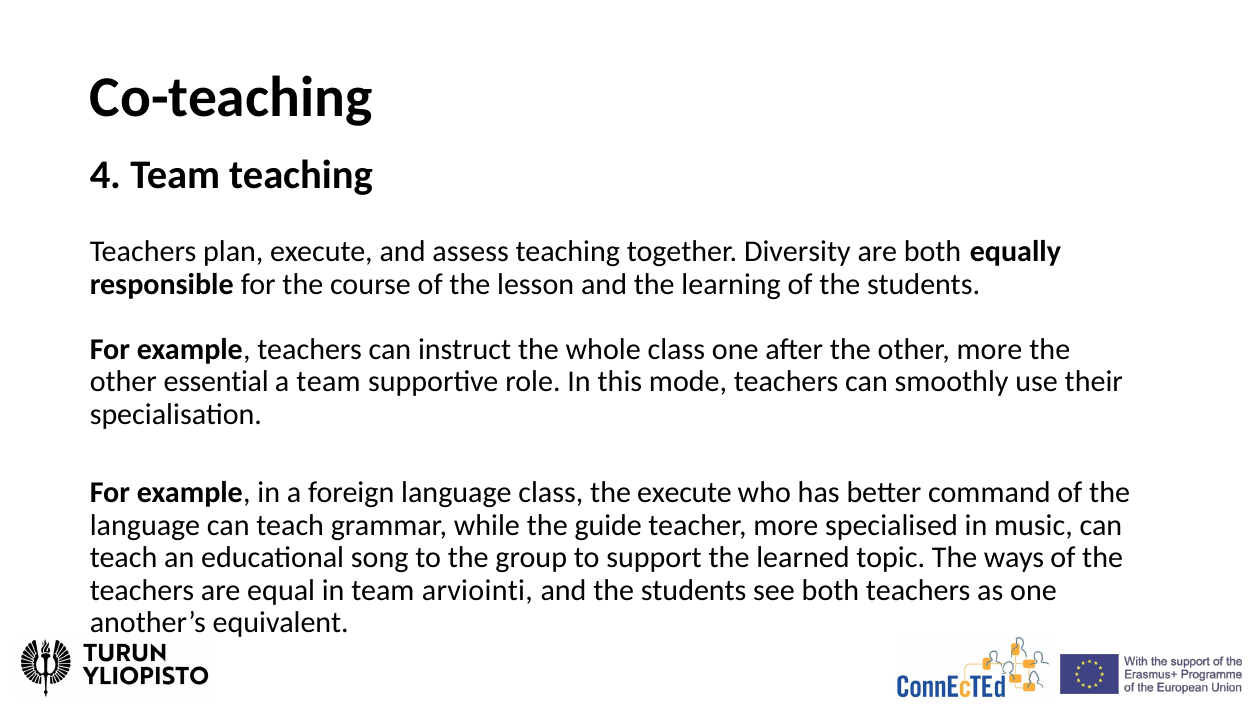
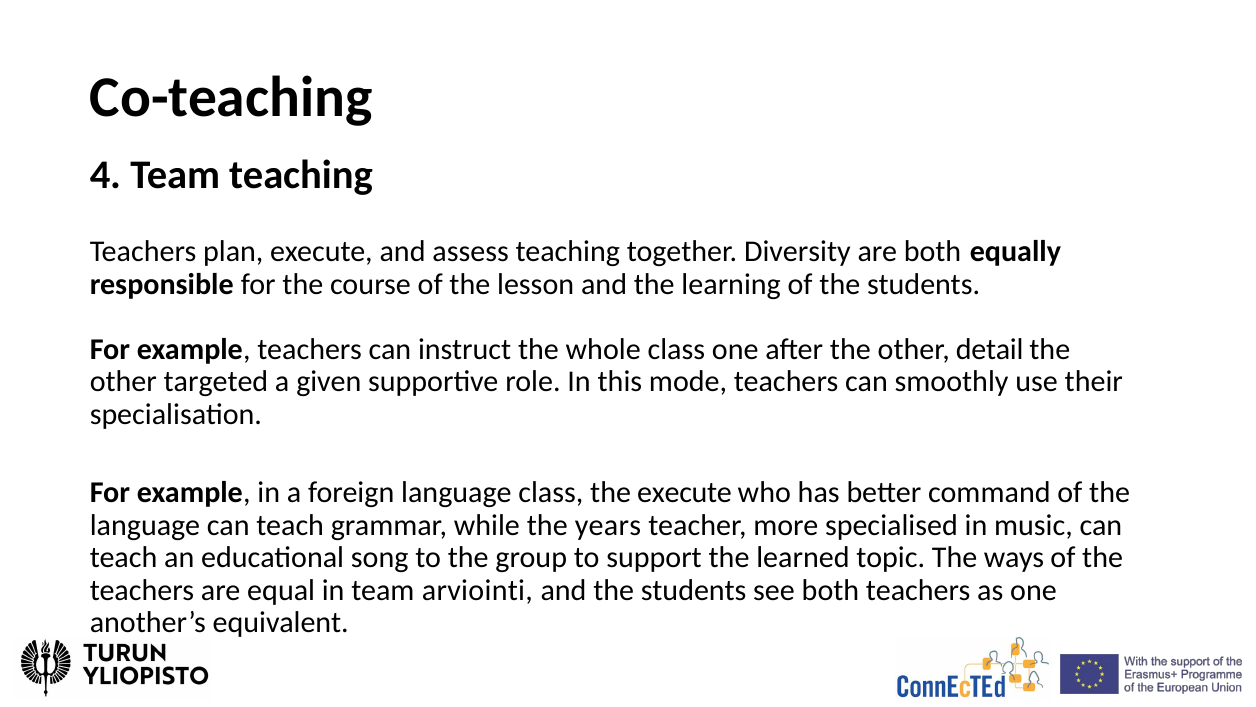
other more: more -> detail
essential: essential -> targeted
a team: team -> given
guide: guide -> years
